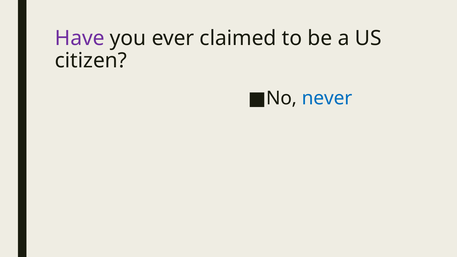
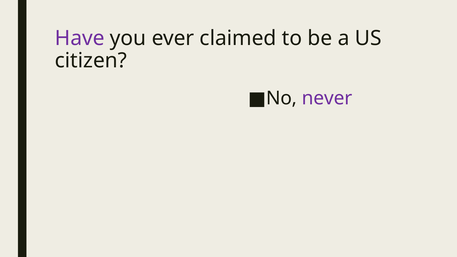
never colour: blue -> purple
